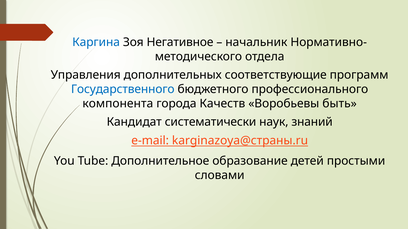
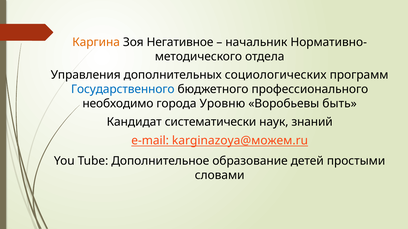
Каргина colour: blue -> orange
соответствующие: соответствующие -> социологических
компонента: компонента -> необходимо
Качеств: Качеств -> Уровню
karginazoya@страны.ru: karginazoya@страны.ru -> karginazoya@можем.ru
